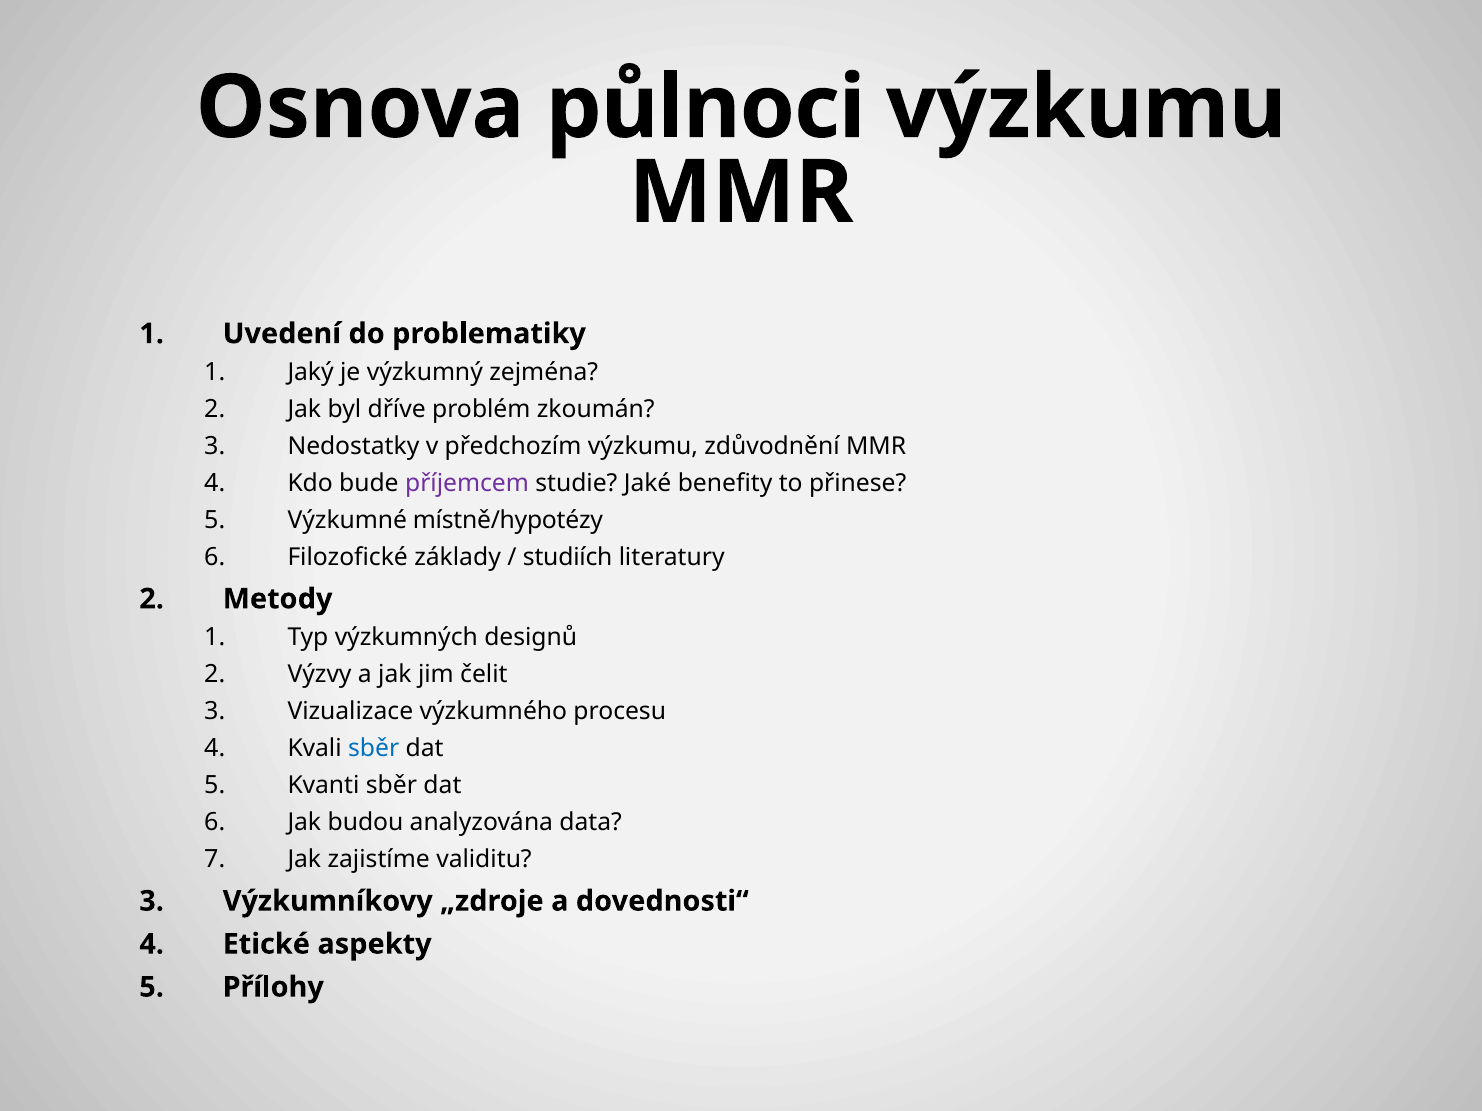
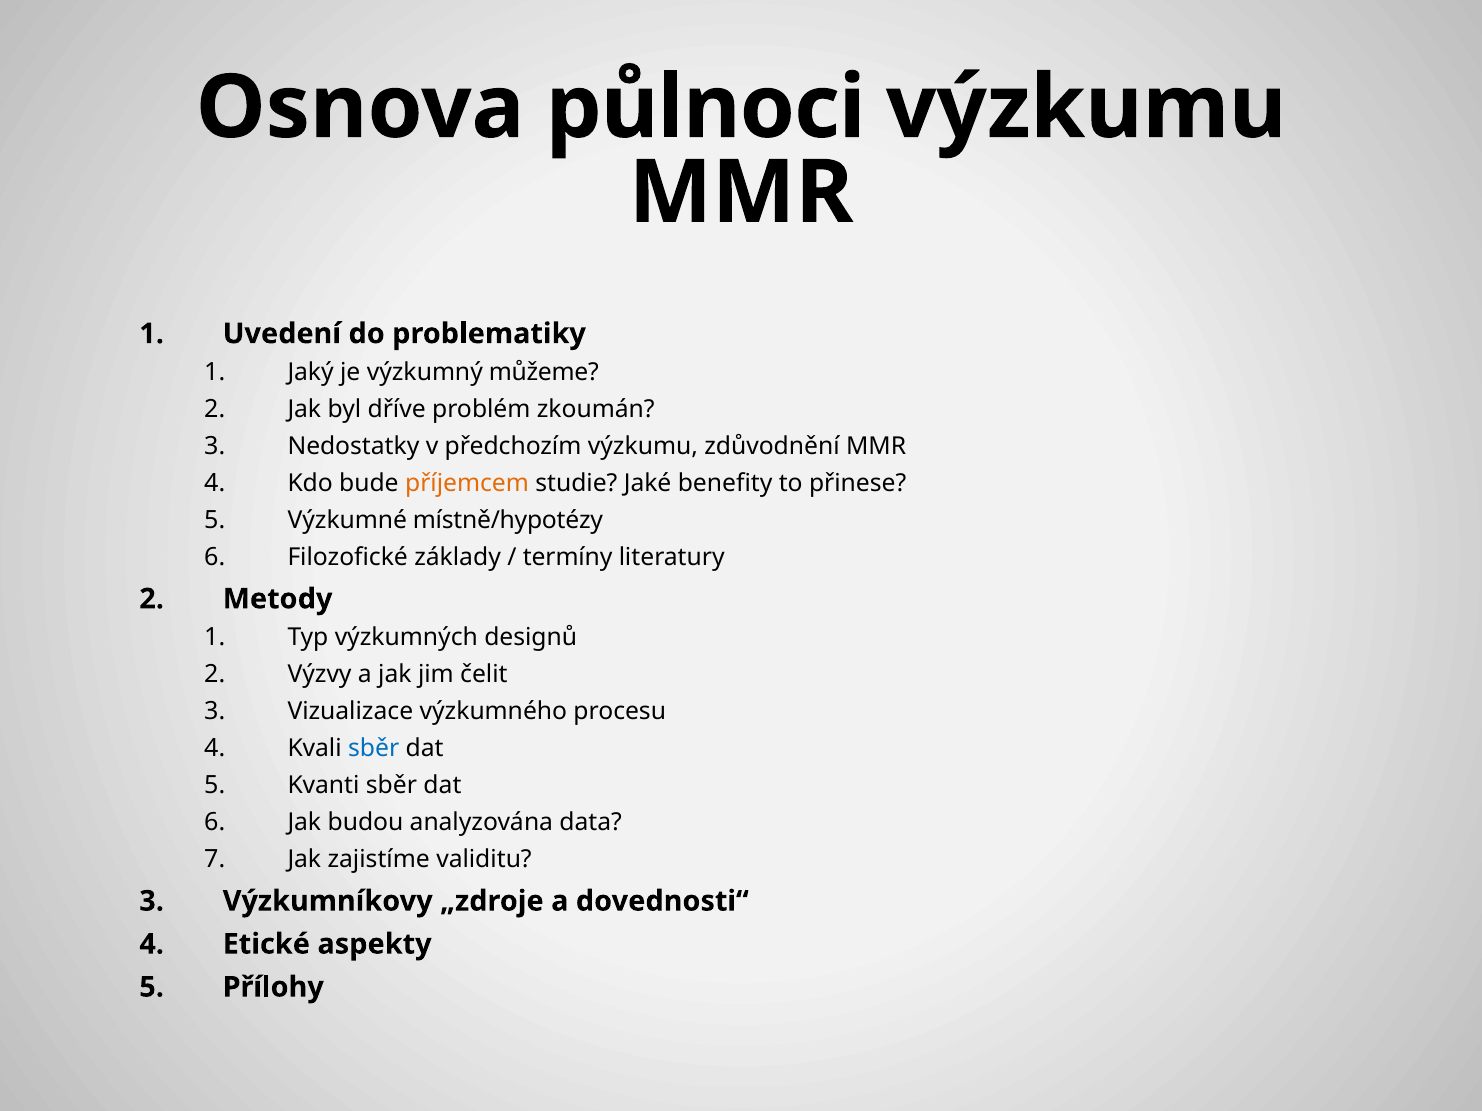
zejména: zejména -> můžeme
příjemcem colour: purple -> orange
studiích: studiích -> termíny
